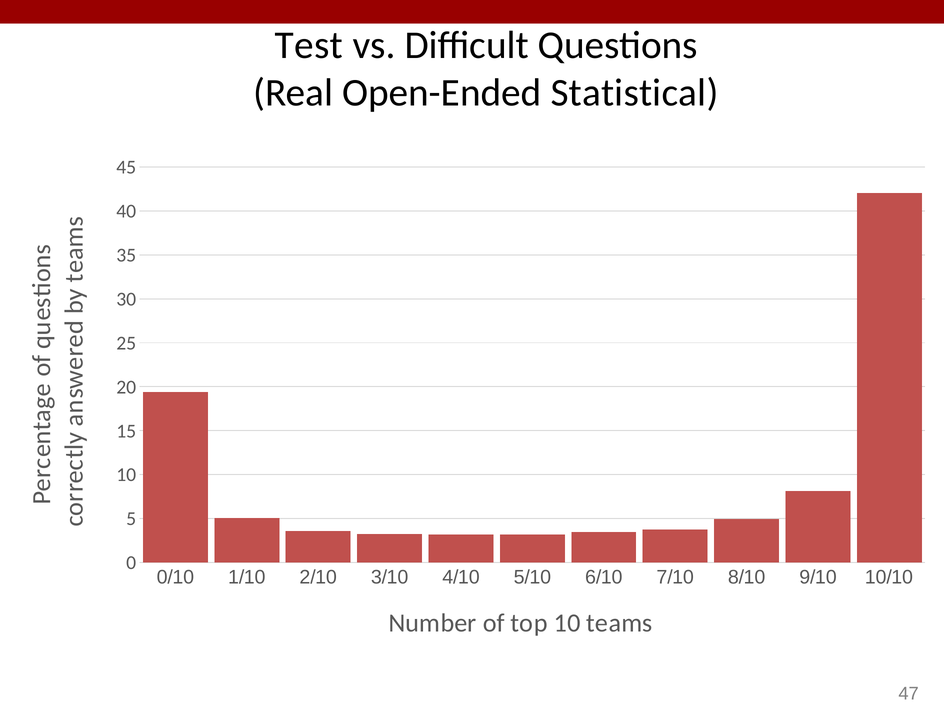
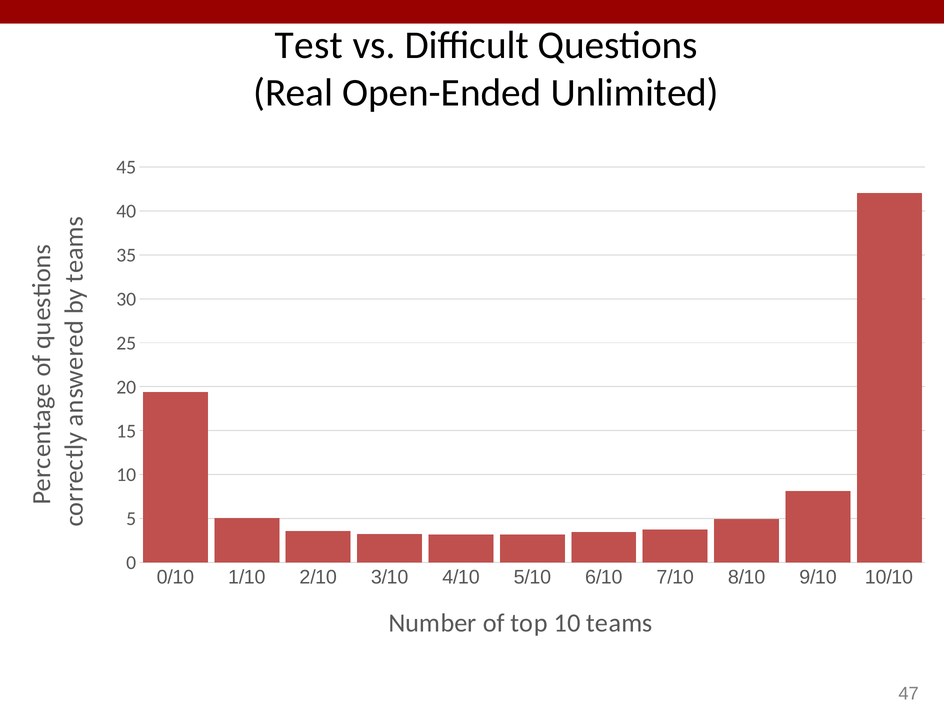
Statistical: Statistical -> Unlimited
